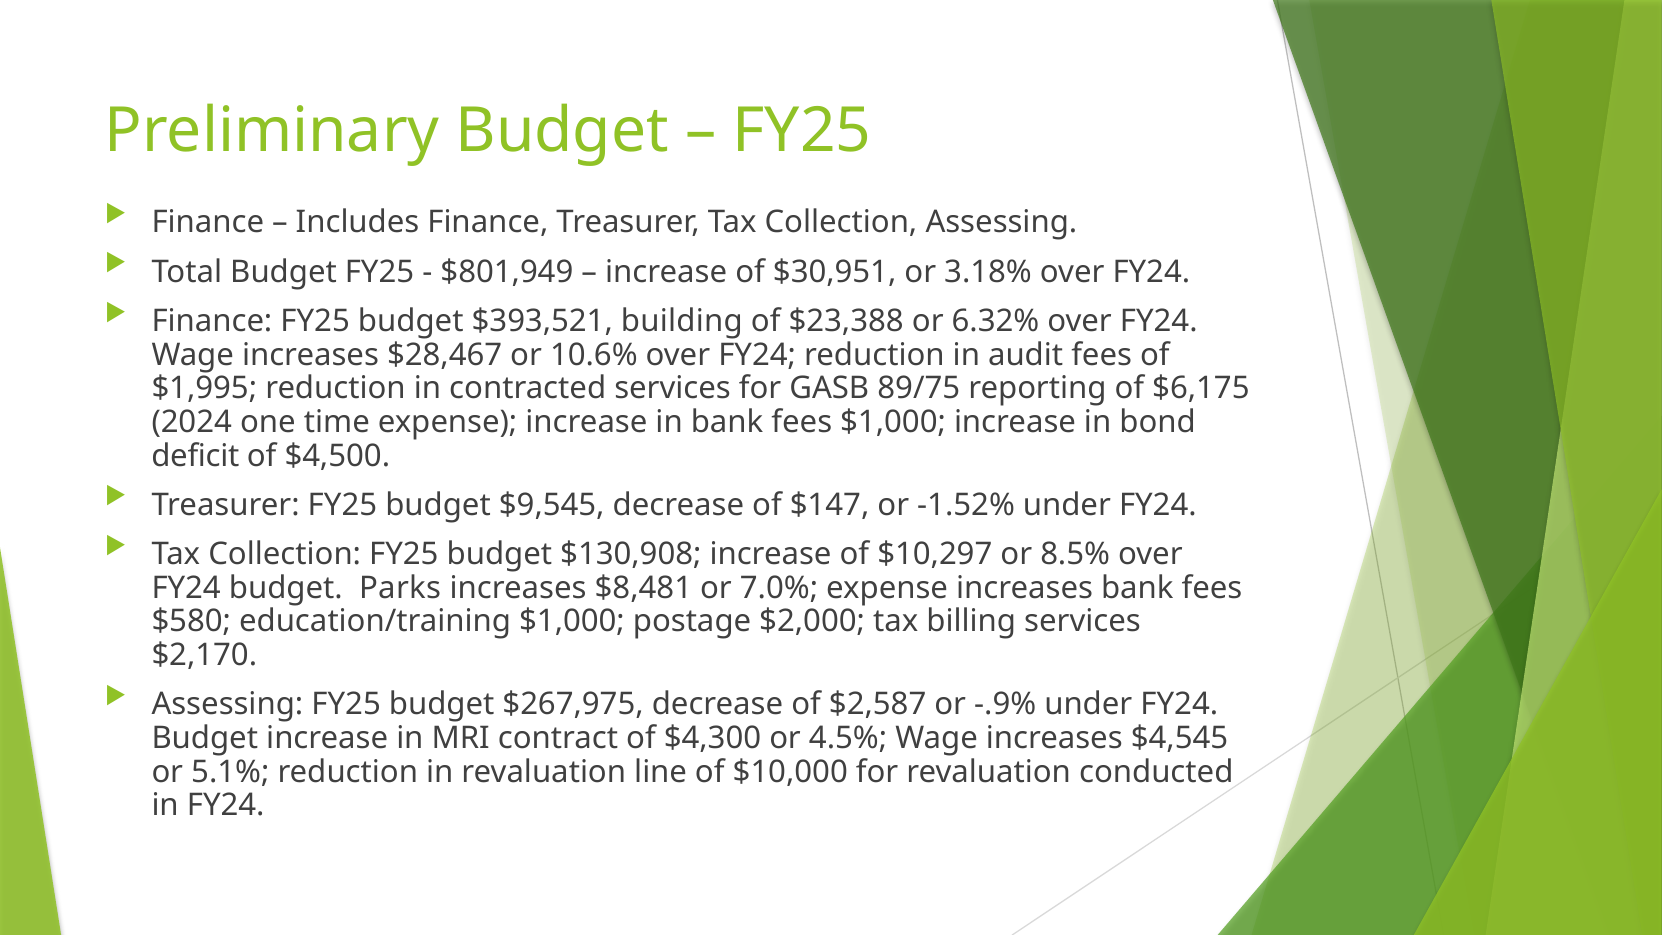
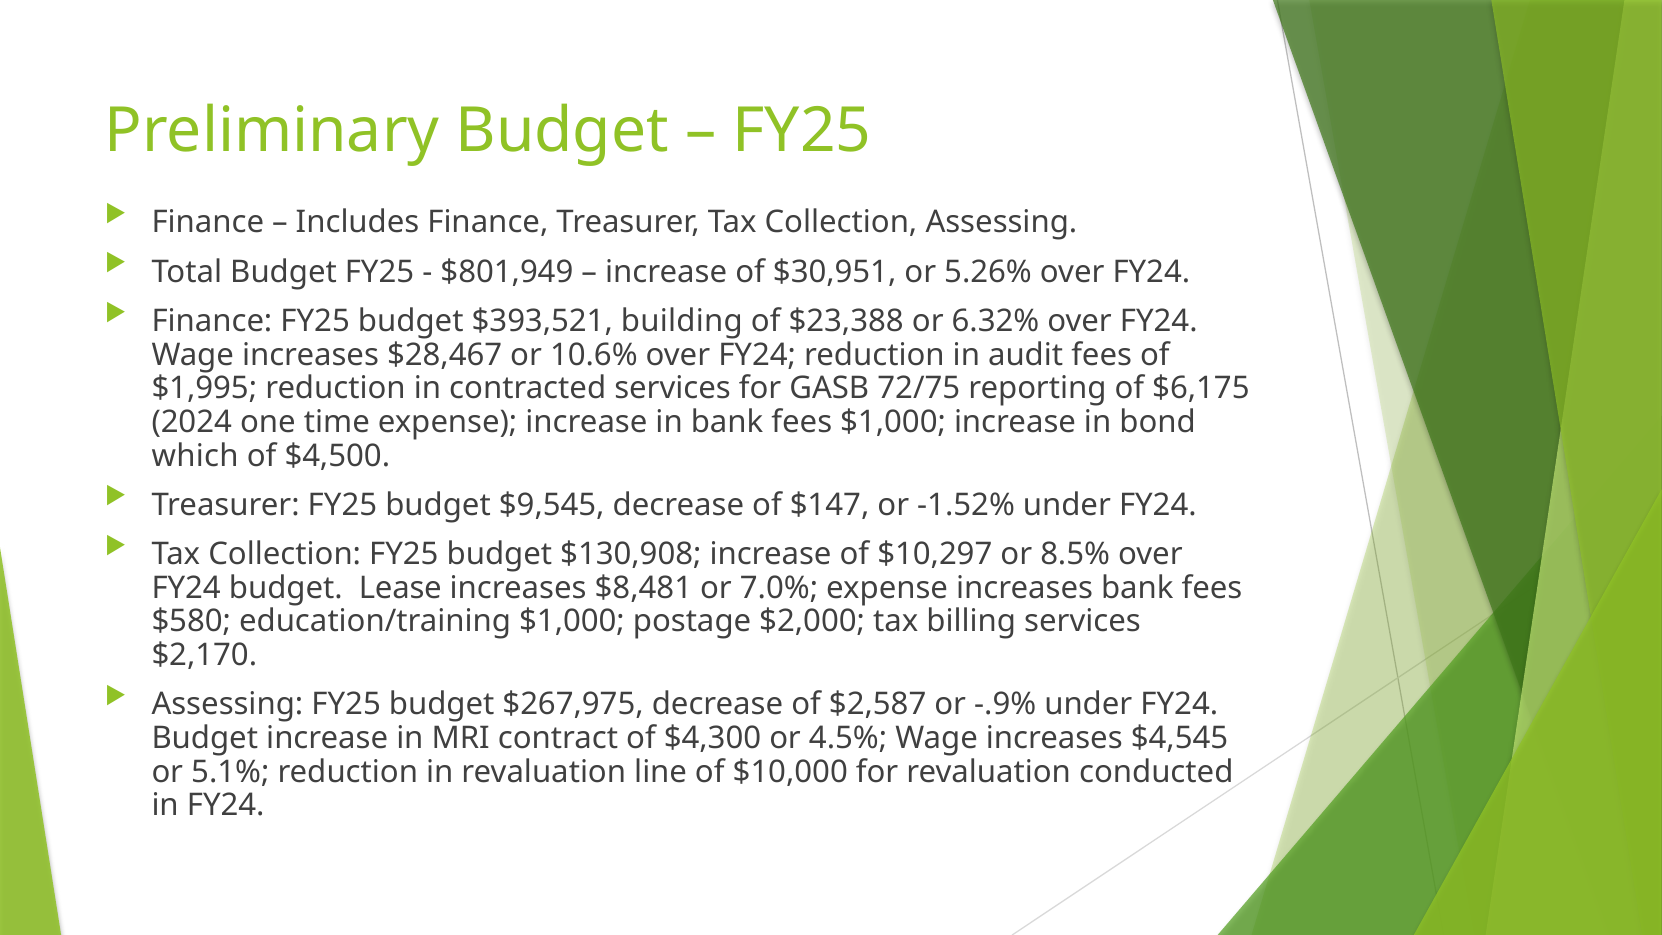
3.18%: 3.18% -> 5.26%
89/75: 89/75 -> 72/75
deficit: deficit -> which
Parks: Parks -> Lease
